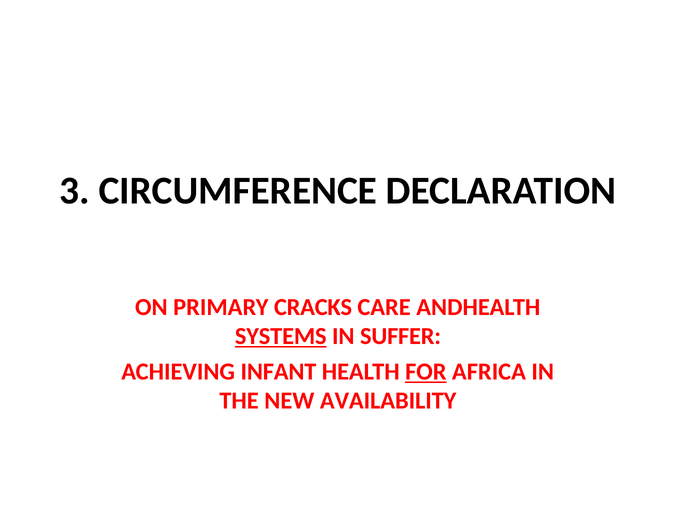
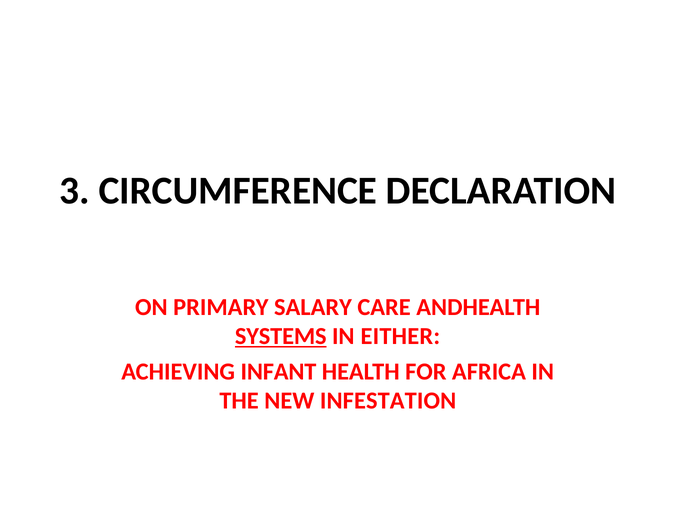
CRACKS: CRACKS -> SALARY
SUFFER: SUFFER -> EITHER
FOR underline: present -> none
AVAILABILITY: AVAILABILITY -> INFESTATION
